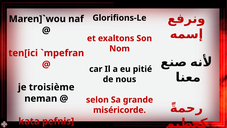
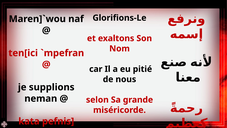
troisième: troisième -> supplions
